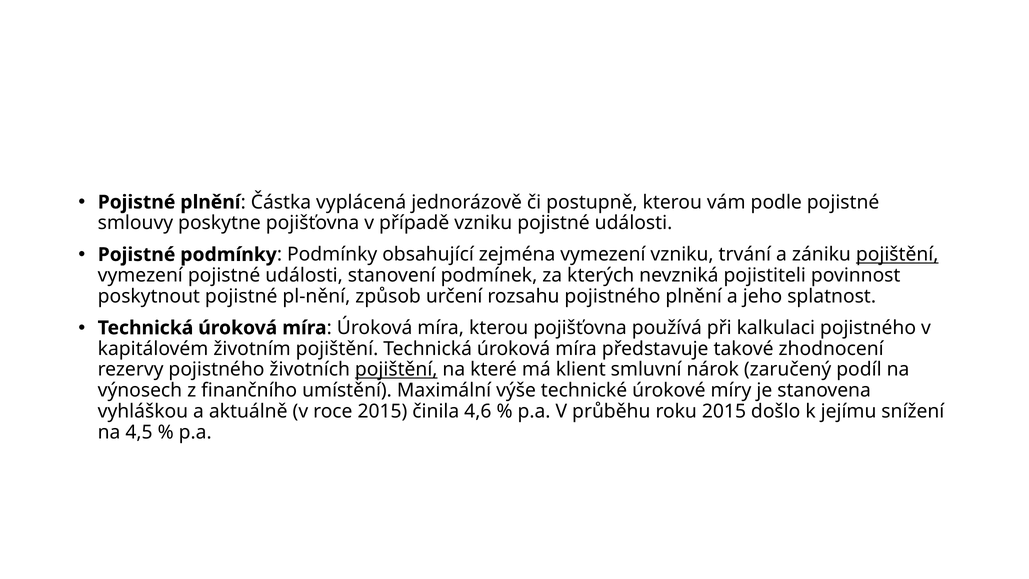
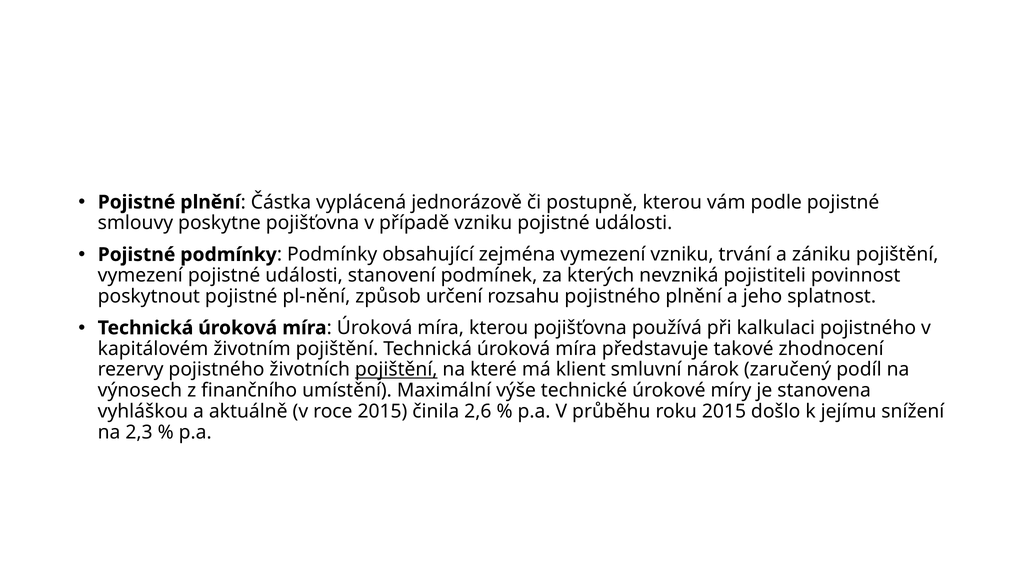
pojištění at (897, 255) underline: present -> none
4,6: 4,6 -> 2,6
4,5: 4,5 -> 2,3
